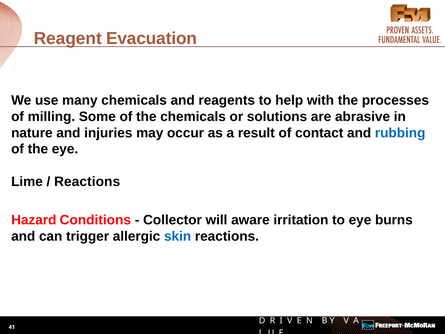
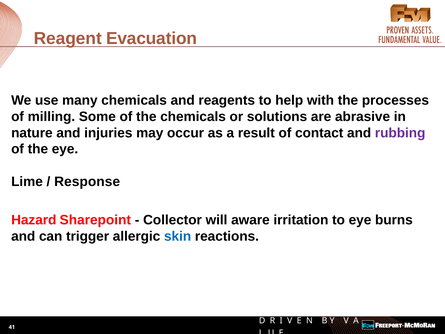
rubbing colour: blue -> purple
Reactions at (87, 182): Reactions -> Response
Conditions: Conditions -> Sharepoint
